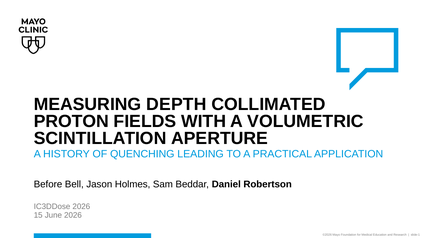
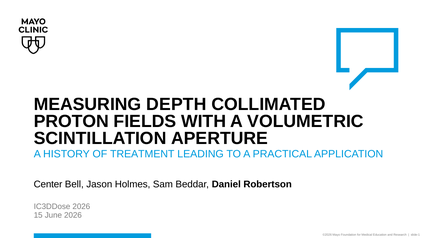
QUENCHING: QUENCHING -> TREATMENT
Before: Before -> Center
